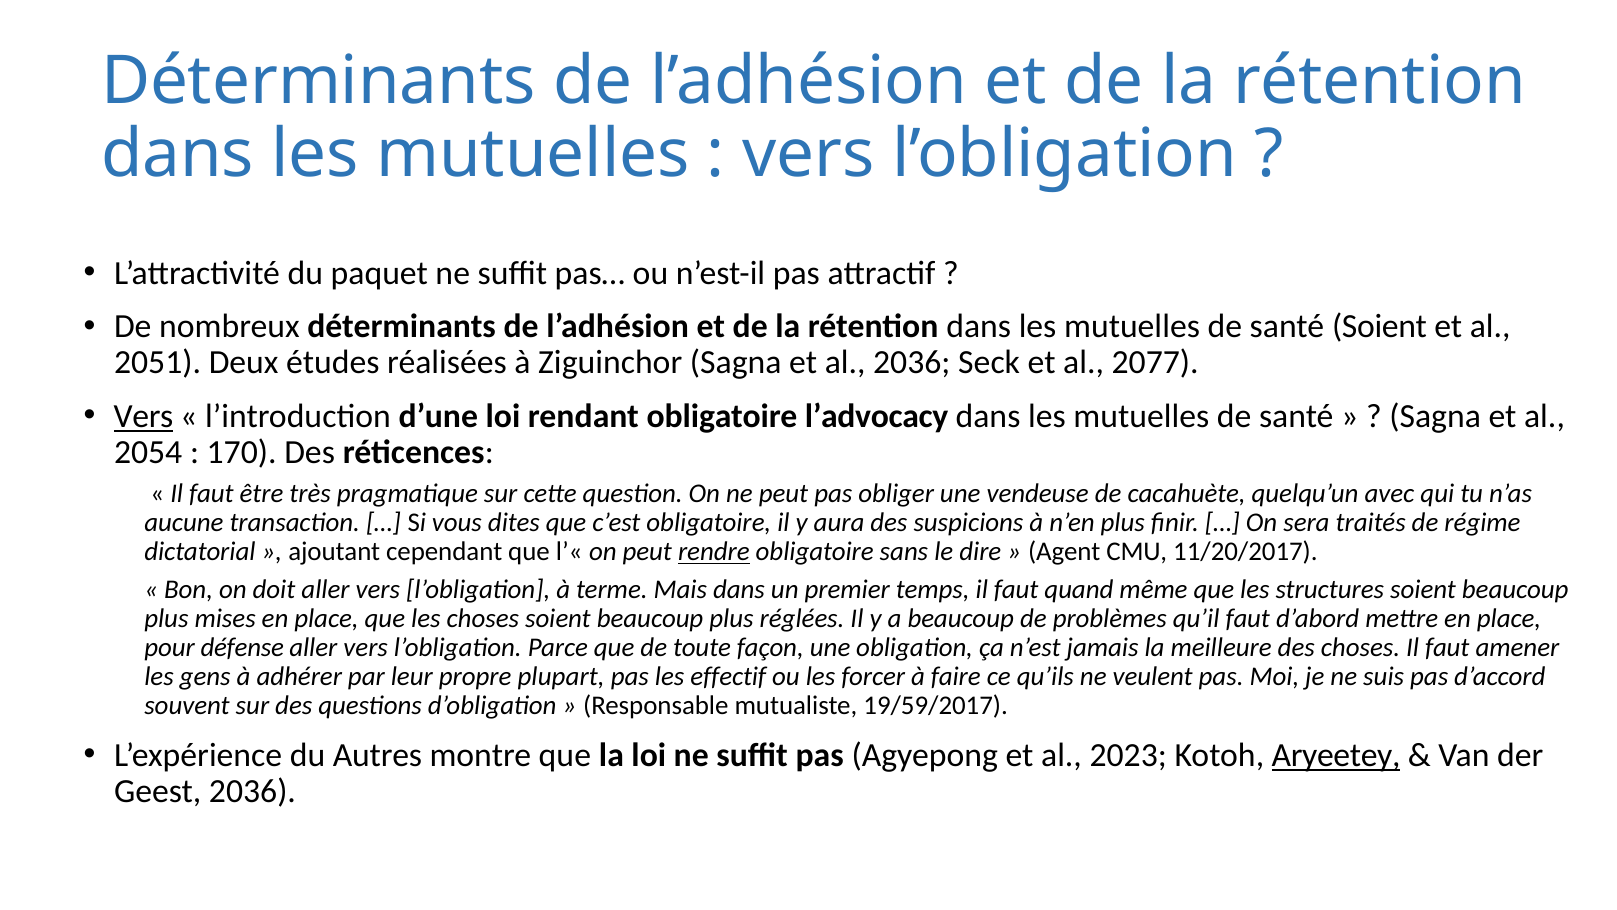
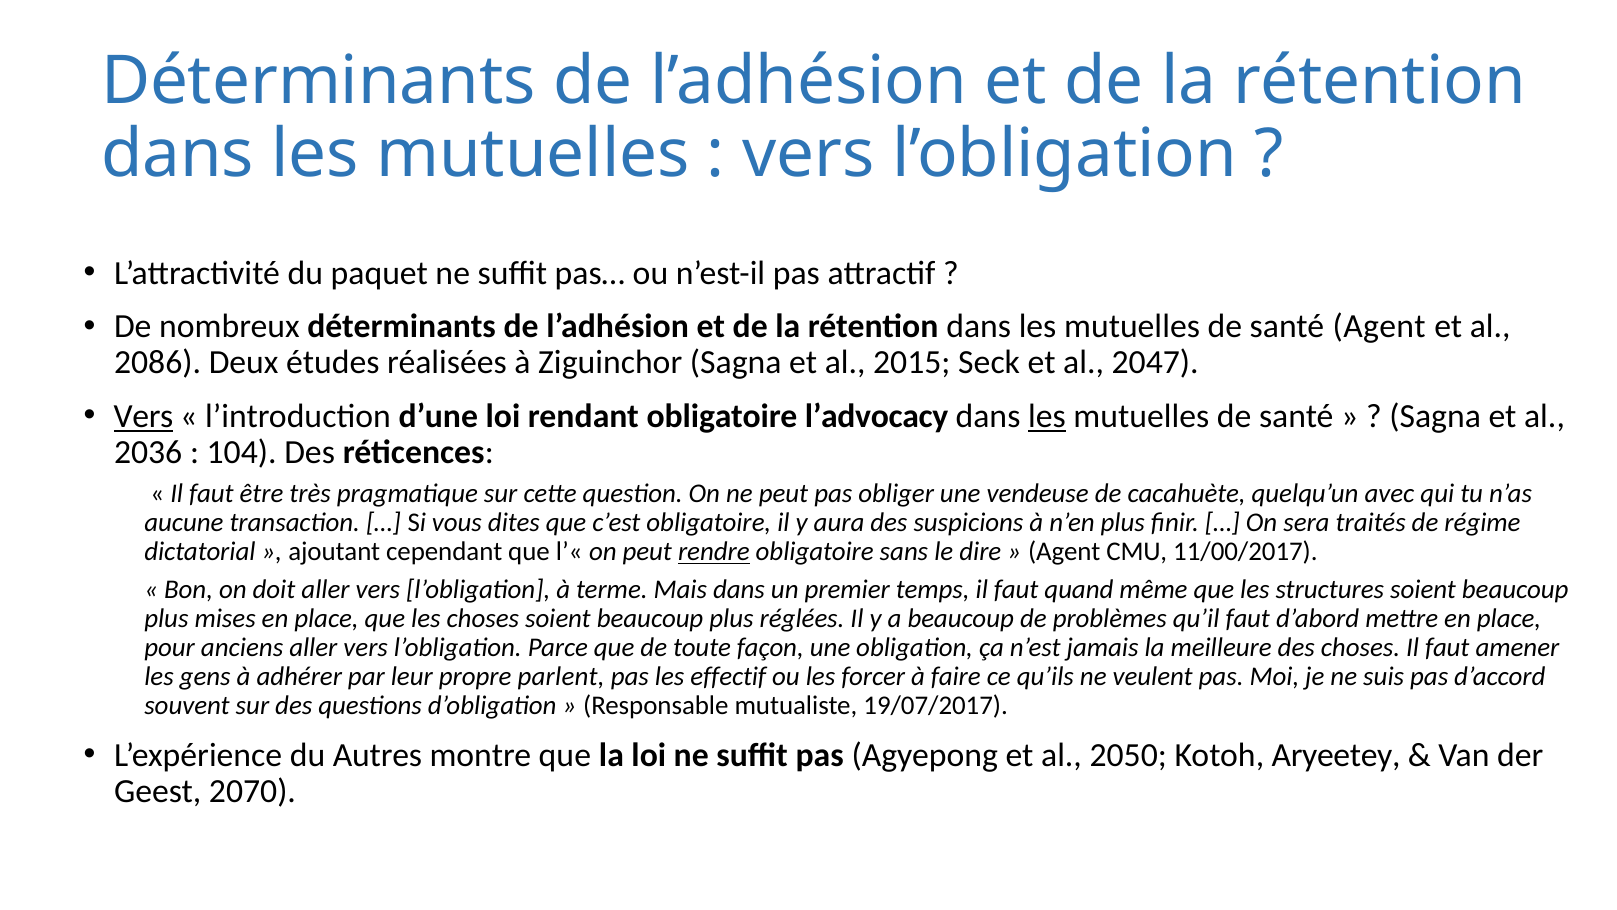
santé Soient: Soient -> Agent
2051: 2051 -> 2086
al 2036: 2036 -> 2015
2077: 2077 -> 2047
les at (1047, 416) underline: none -> present
2054: 2054 -> 2036
170: 170 -> 104
11/20/2017: 11/20/2017 -> 11/00/2017
défense: défense -> anciens
plupart: plupart -> parlent
19/59/2017: 19/59/2017 -> 19/07/2017
2023: 2023 -> 2050
Aryeetey underline: present -> none
Geest 2036: 2036 -> 2070
